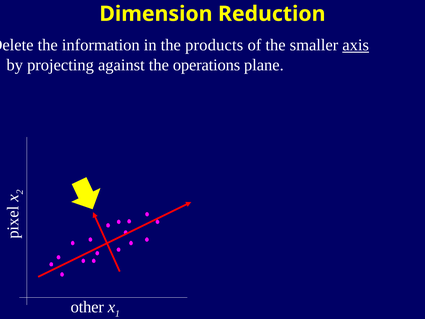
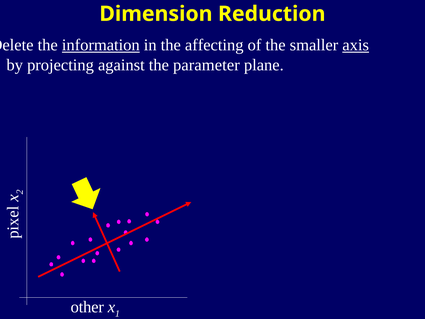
information underline: none -> present
products: products -> affecting
operations: operations -> parameter
